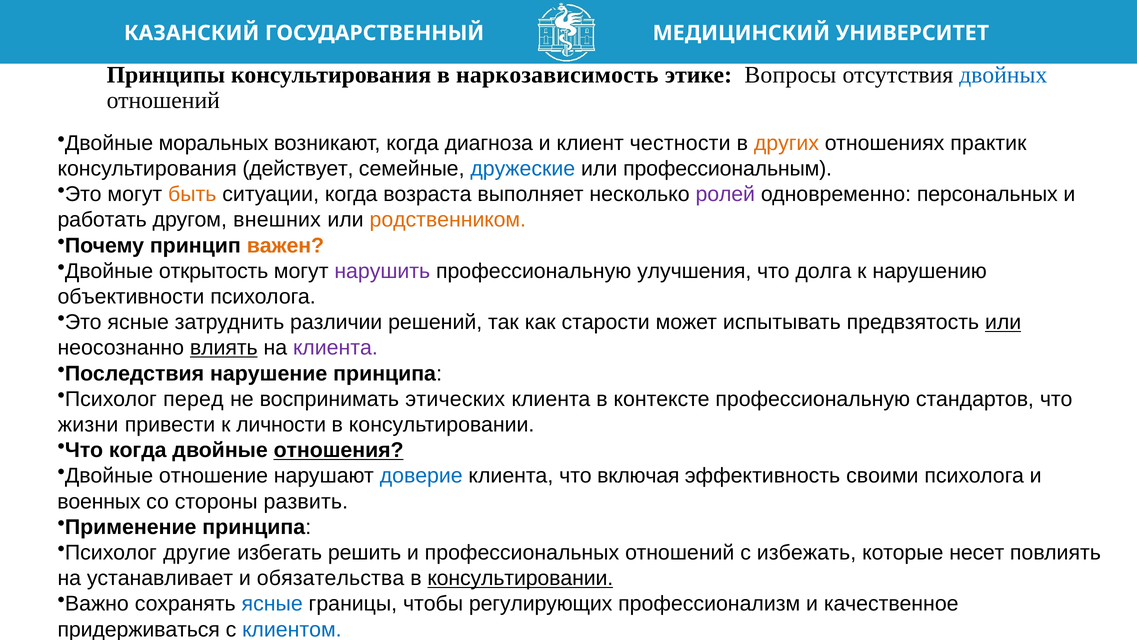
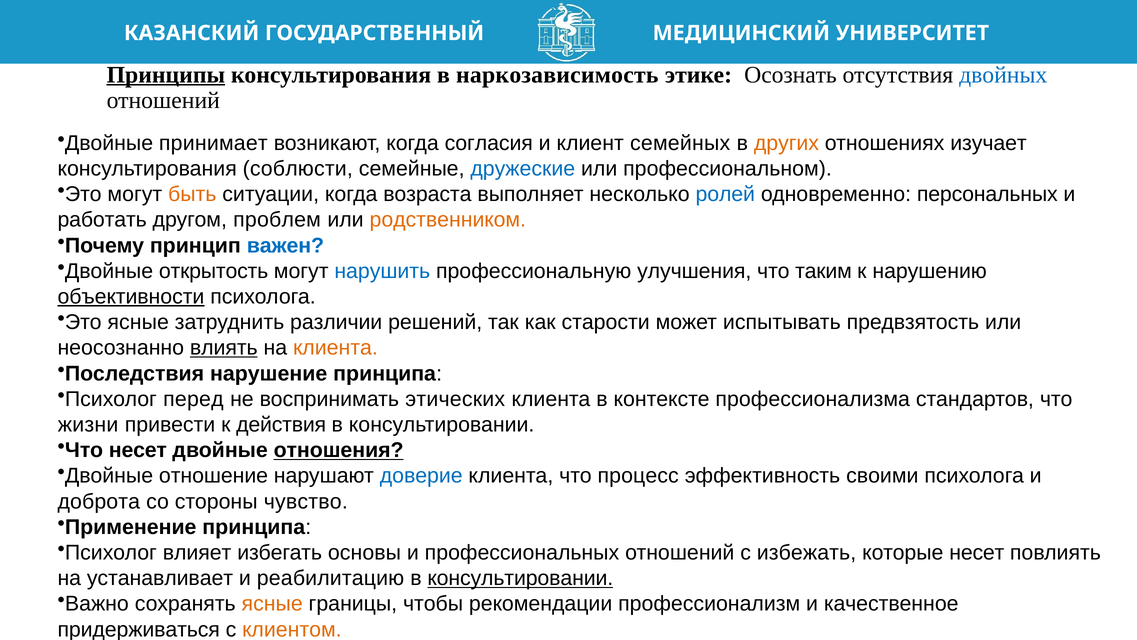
Принципы underline: none -> present
Вопросы: Вопросы -> Осознать
моральных: моральных -> принимает
диагноза: диагноза -> согласия
честности: честности -> семейных
практик: практик -> изучает
действует: действует -> соблюсти
профессиональным: профессиональным -> профессиональном
ролей colour: purple -> blue
внешних: внешних -> проблем
важен colour: orange -> blue
нарушить colour: purple -> blue
долга: долга -> таким
объективности underline: none -> present
или at (1003, 322) underline: present -> none
клиента at (335, 348) colour: purple -> orange
контексте профессиональную: профессиональную -> профессионализма
личности: личности -> действия
Что когда: когда -> несет
включая: включая -> процесс
военных: военных -> доброта
развить: развить -> чувство
другие: другие -> влияет
решить: решить -> основы
обязательства: обязательства -> реабилитацию
ясные at (272, 603) colour: blue -> orange
регулирующих: регулирующих -> рекомендации
клиентом colour: blue -> orange
